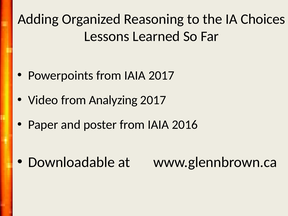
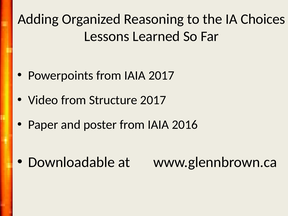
Analyzing: Analyzing -> Structure
